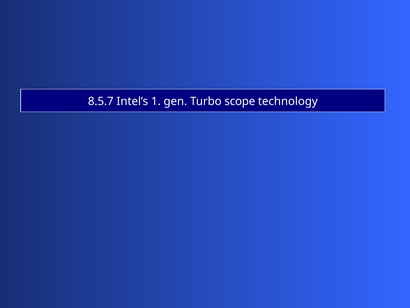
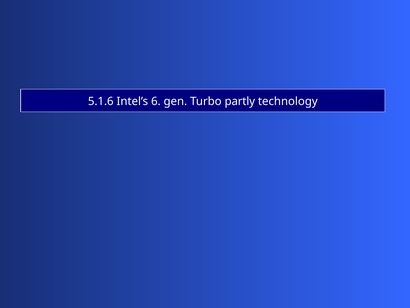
8.5.7: 8.5.7 -> 5.1.6
1: 1 -> 6
scope: scope -> partly
